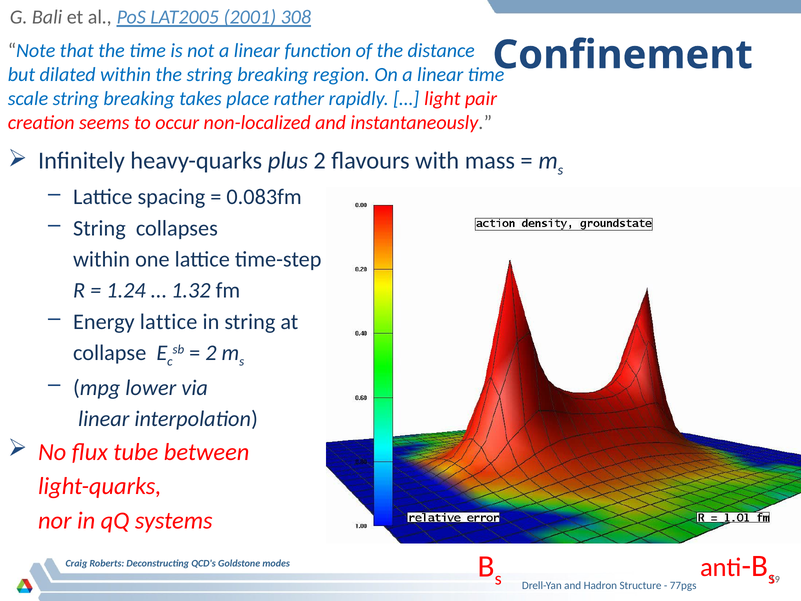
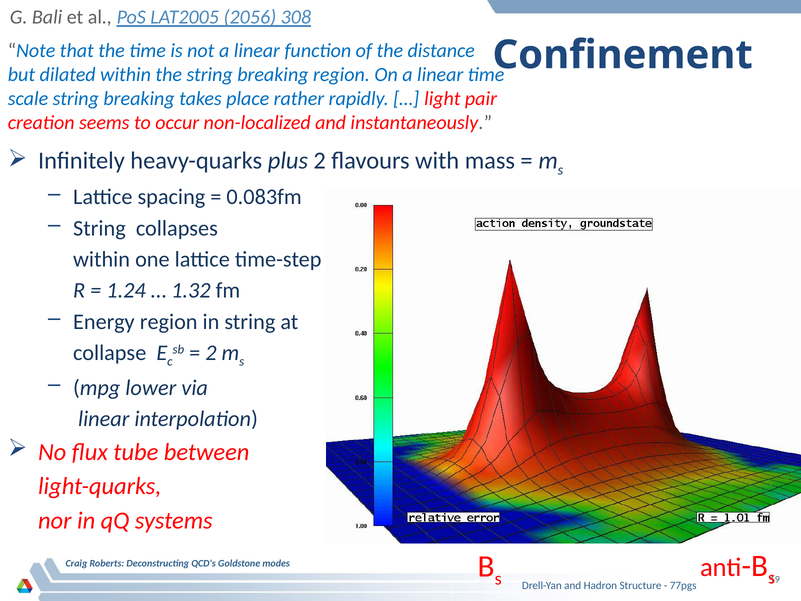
2001: 2001 -> 2056
Energy lattice: lattice -> region
